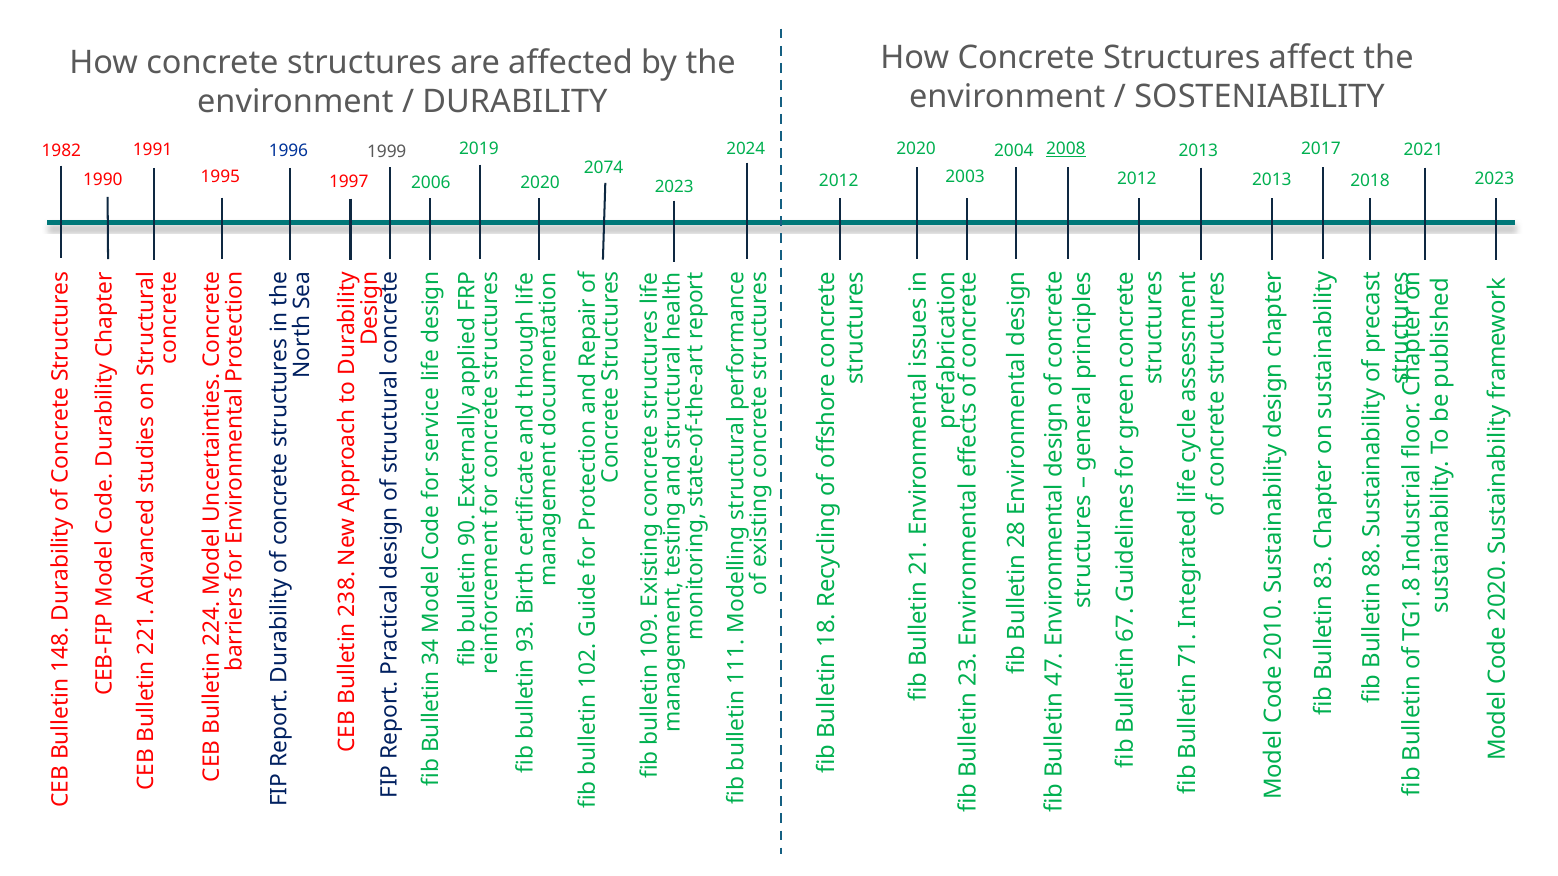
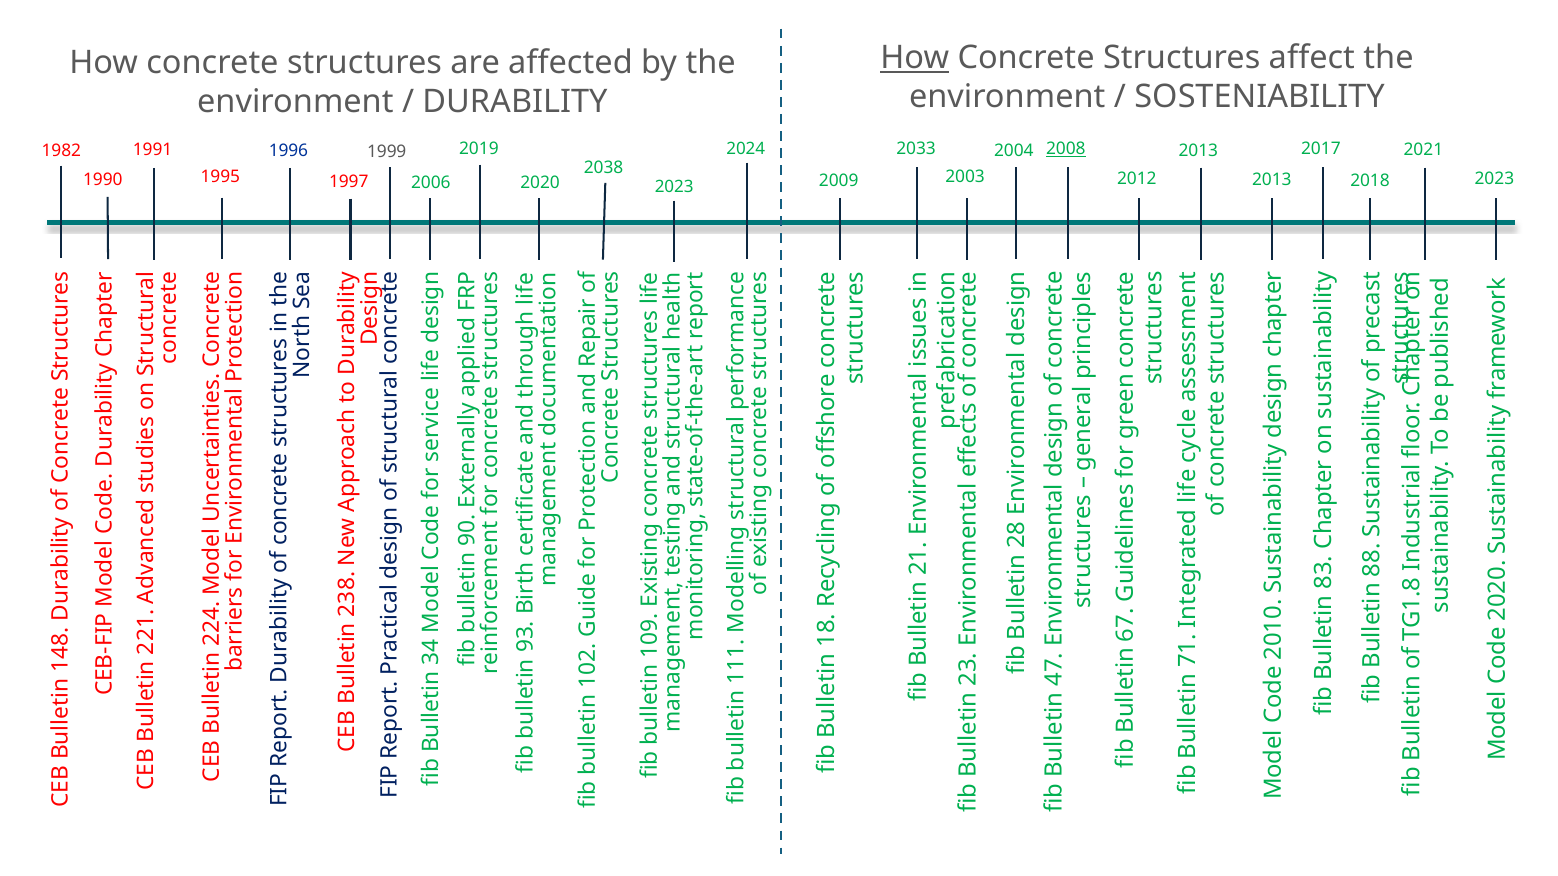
How at (915, 58) underline: none -> present
2020 at (916, 149): 2020 -> 2033
2074: 2074 -> 2038
2012 at (839, 181): 2012 -> 2009
